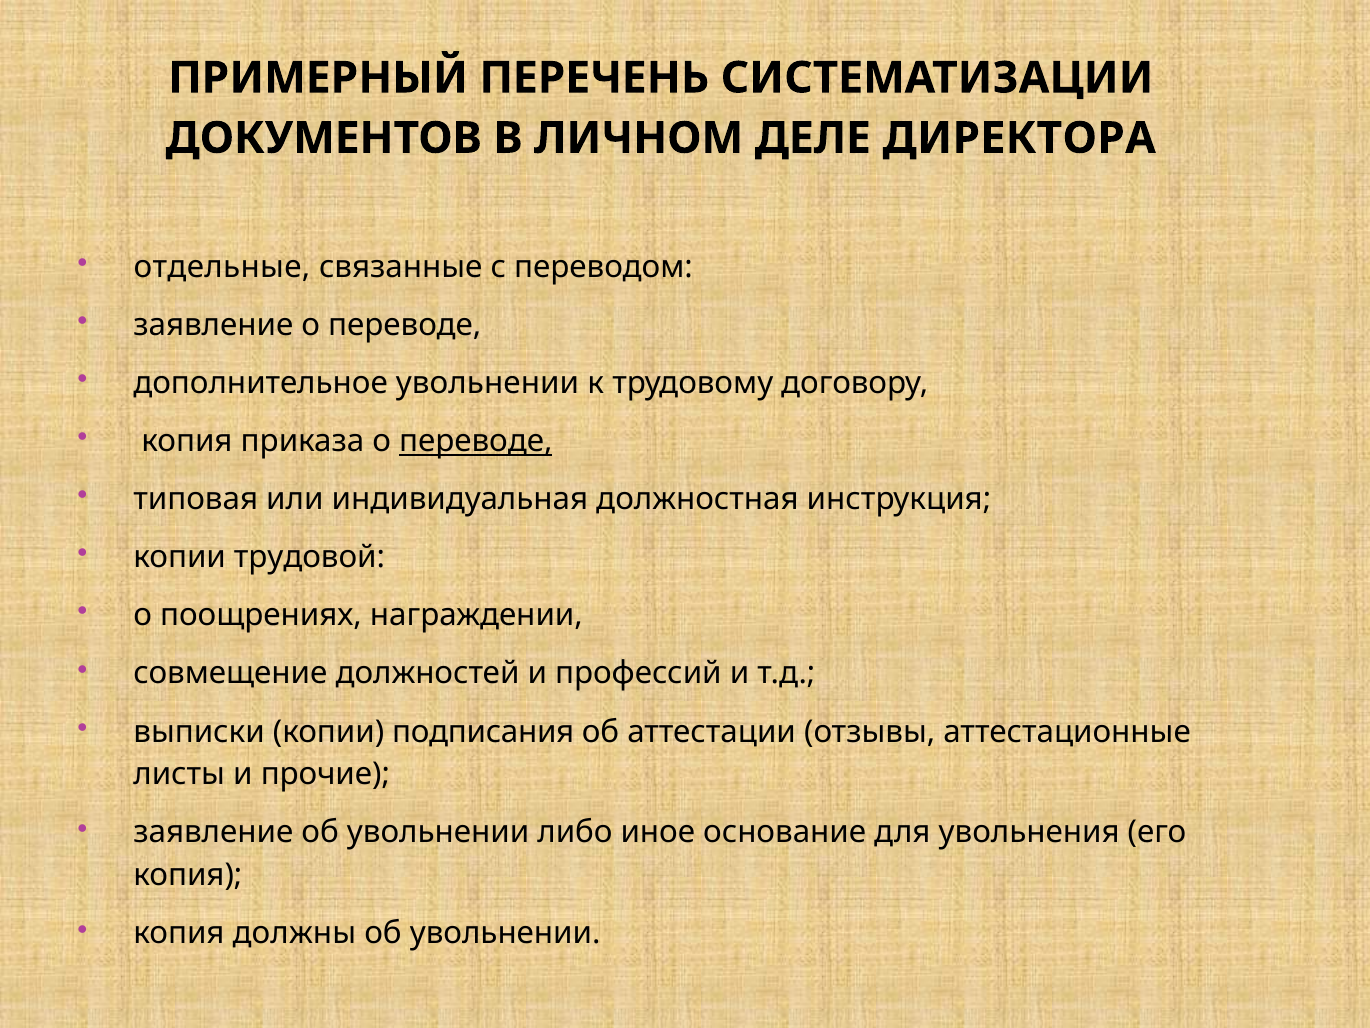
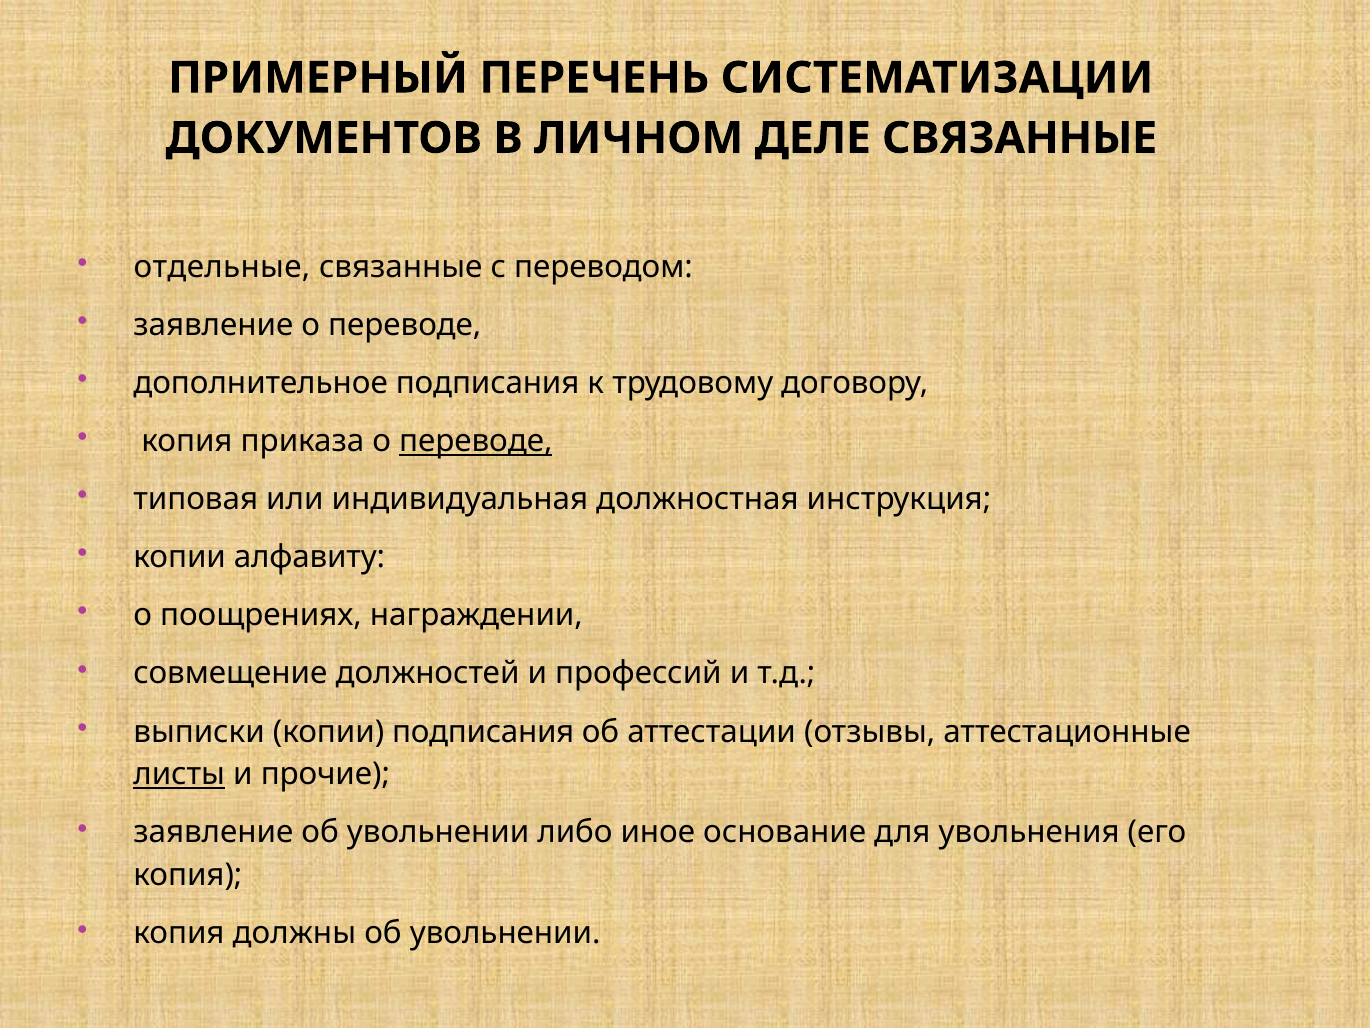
ДЕЛЕ ДИРЕКТОРА: ДИРЕКТОРА -> СВЯЗАННЫЕ
дополнительное увольнении: увольнении -> подписания
трудовой: трудовой -> алфавиту
листы underline: none -> present
